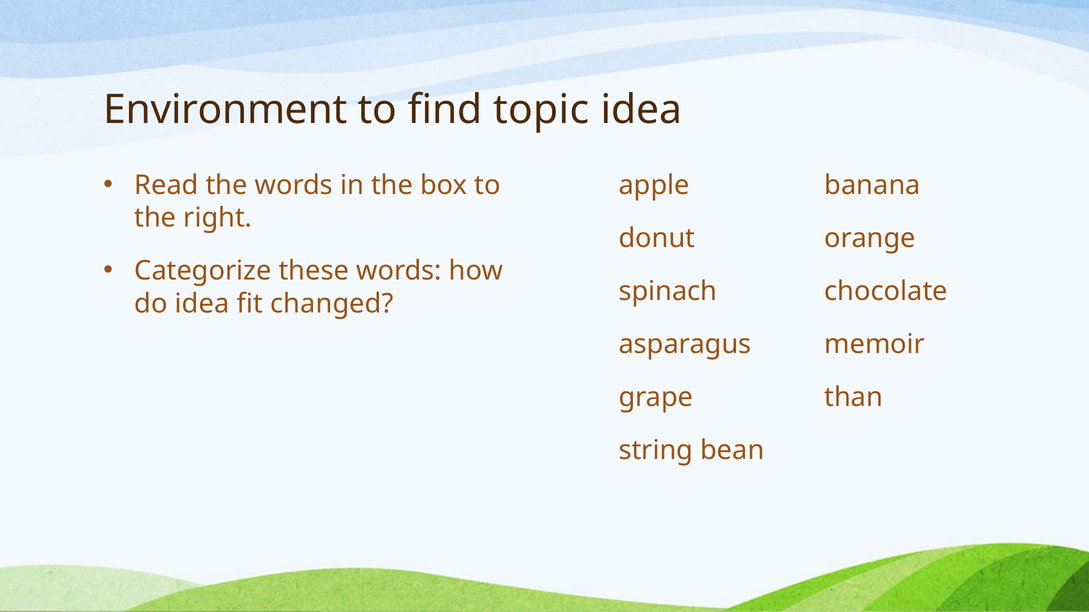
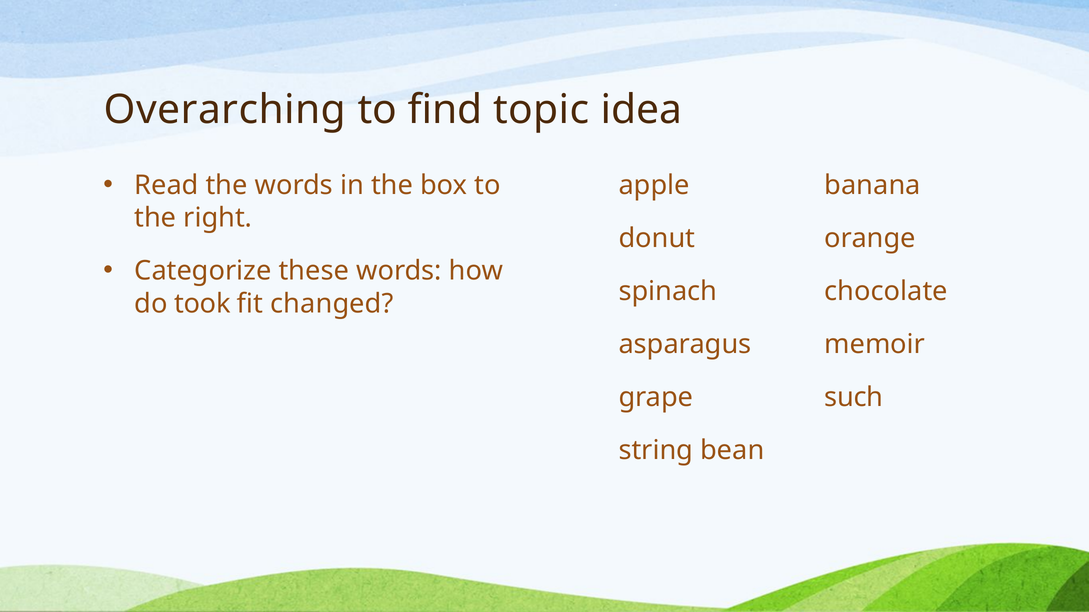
Environment: Environment -> Overarching
do idea: idea -> took
than: than -> such
